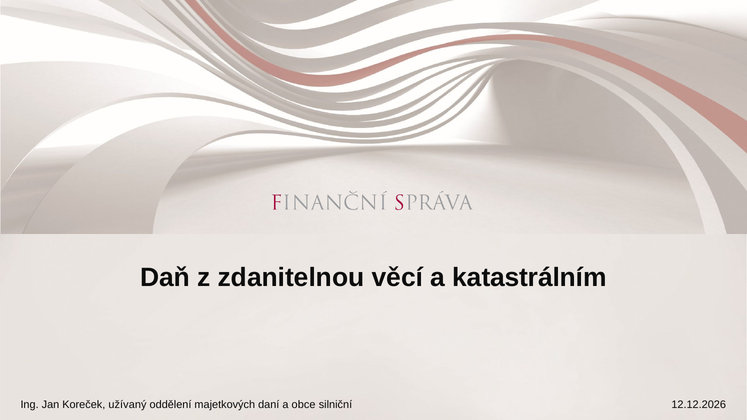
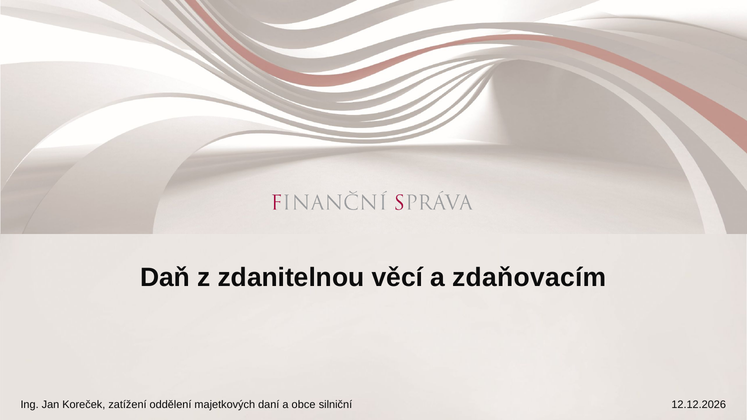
katastrálním: katastrálním -> zdaňovacím
užívaný: užívaný -> zatížení
